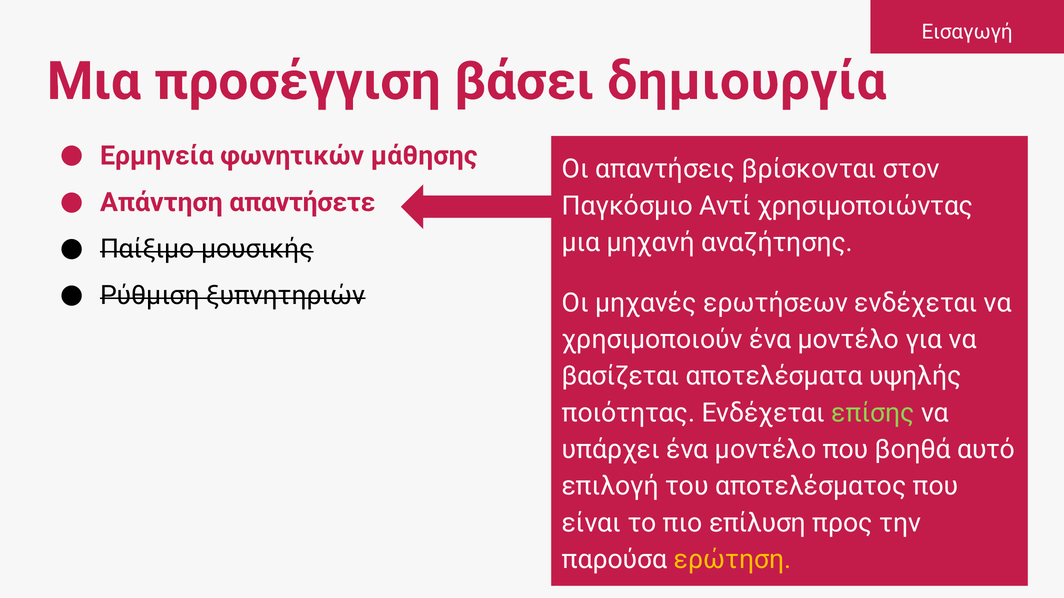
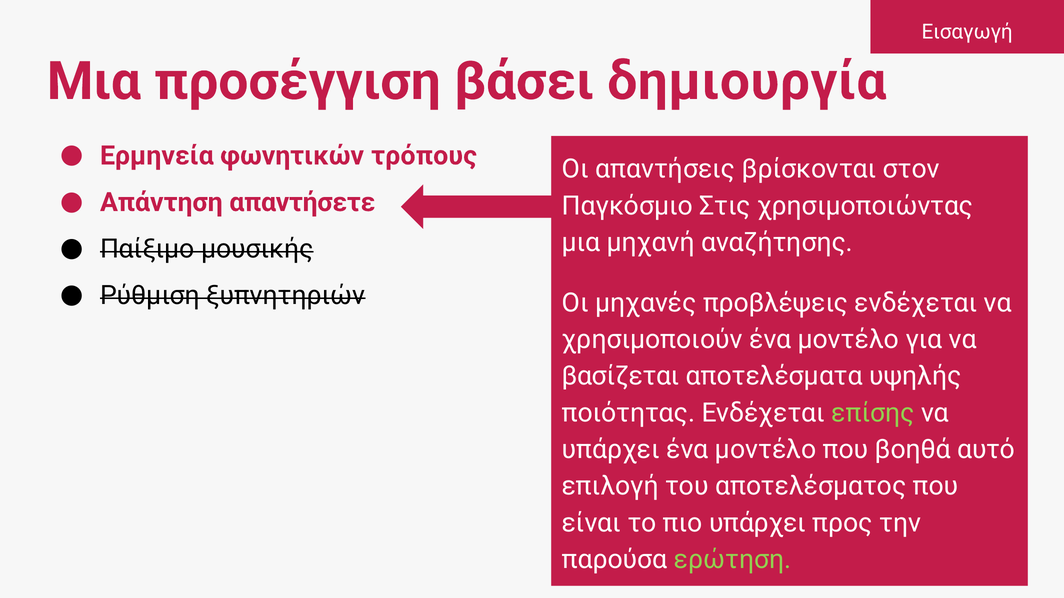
μάθησης: μάθησης -> τρόπους
Αντί: Αντί -> Στις
ερωτήσεων: ερωτήσεων -> προβλέψεις
πιο επίλυση: επίλυση -> υπάρχει
ερώτηση colour: yellow -> light green
